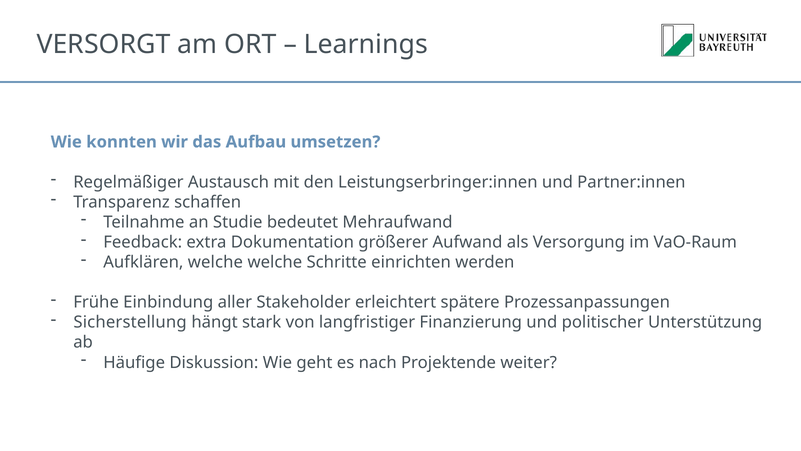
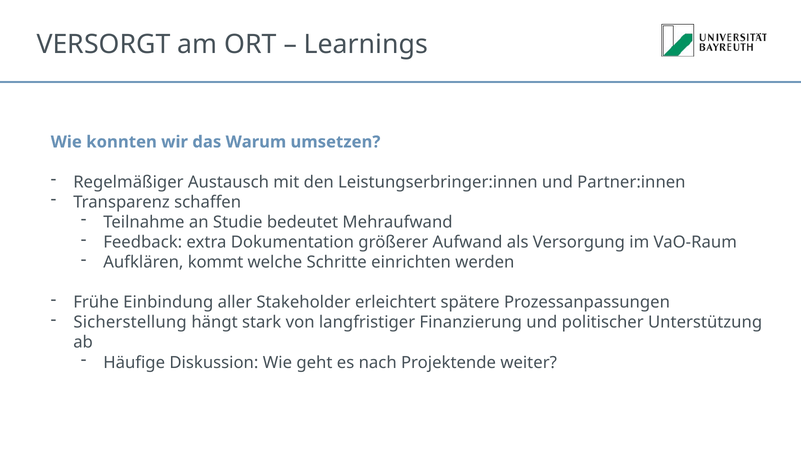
Aufbau: Aufbau -> Warum
Aufklären welche: welche -> kommt
